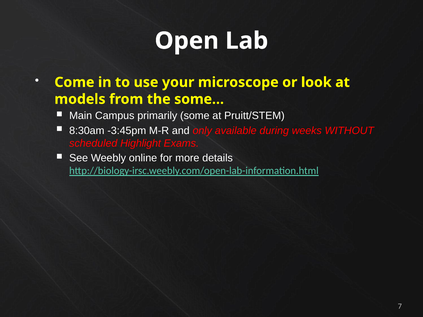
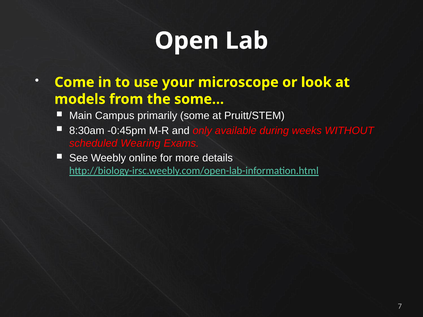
-3:45pm: -3:45pm -> -0:45pm
Highlight: Highlight -> Wearing
